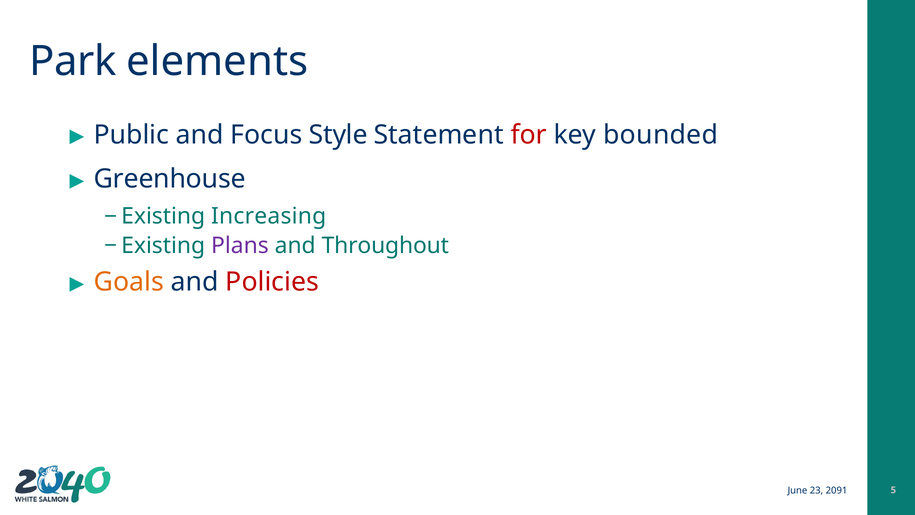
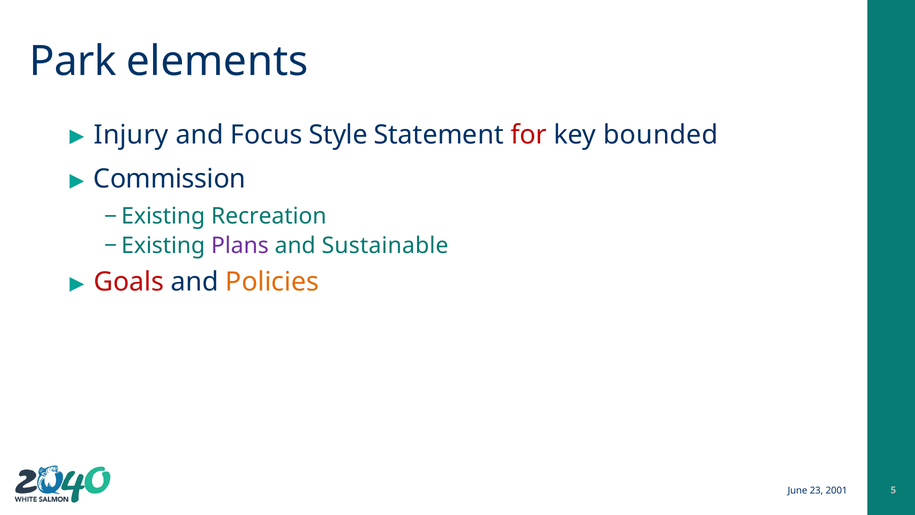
Public: Public -> Injury
Greenhouse: Greenhouse -> Commission
Increasing: Increasing -> Recreation
Throughout: Throughout -> Sustainable
Goals colour: orange -> red
Policies colour: red -> orange
2091: 2091 -> 2001
